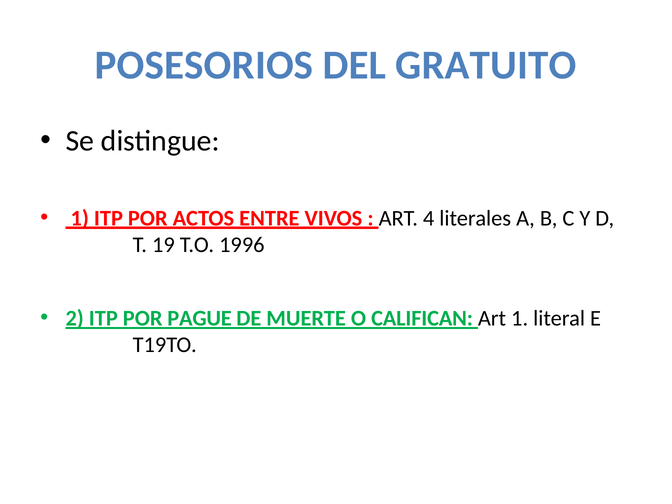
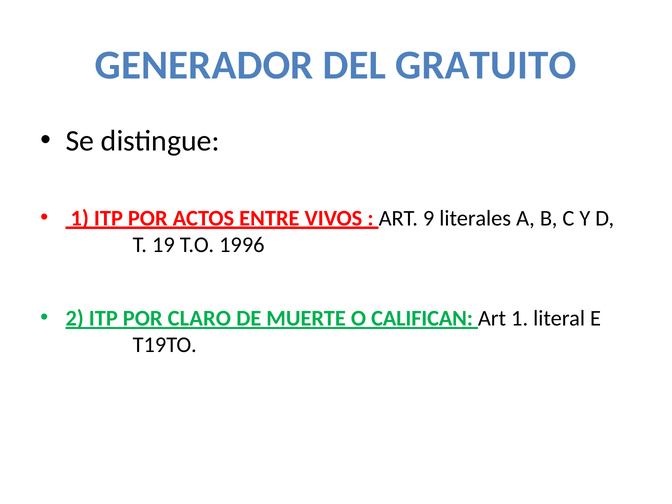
POSESORIOS: POSESORIOS -> GENERADOR
4: 4 -> 9
PAGUE: PAGUE -> CLARO
